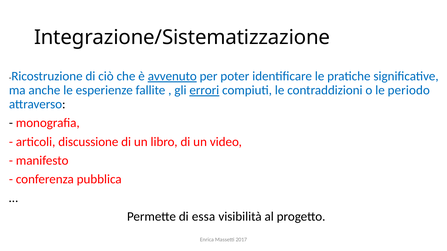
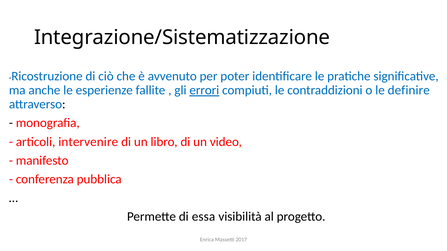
avvenuto underline: present -> none
periodo: periodo -> definire
discussione: discussione -> intervenire
